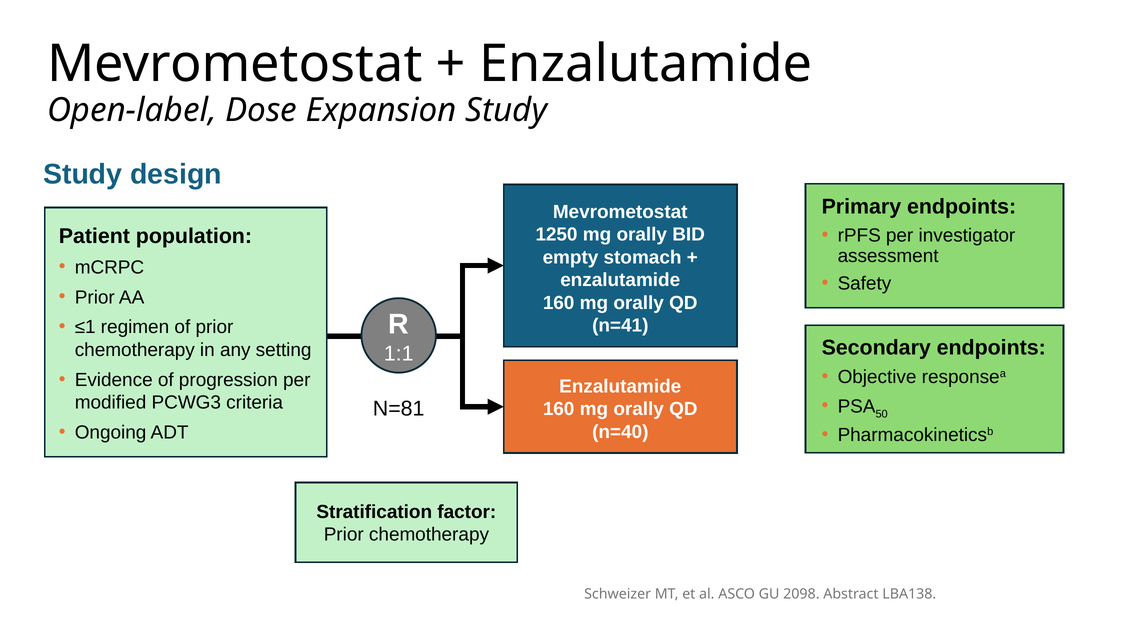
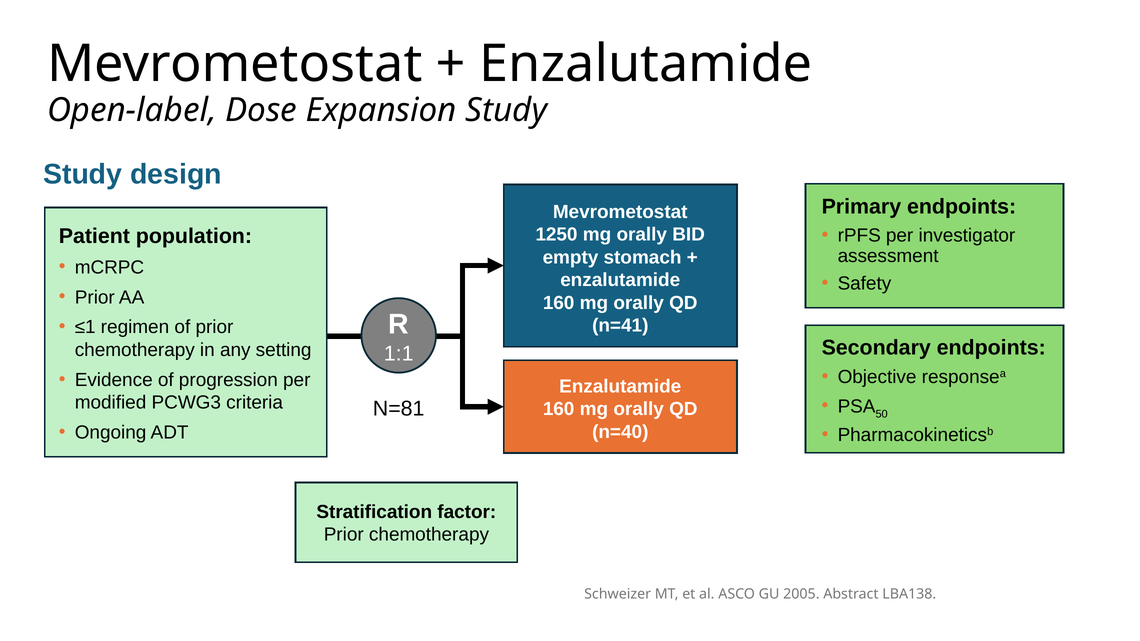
2098: 2098 -> 2005
